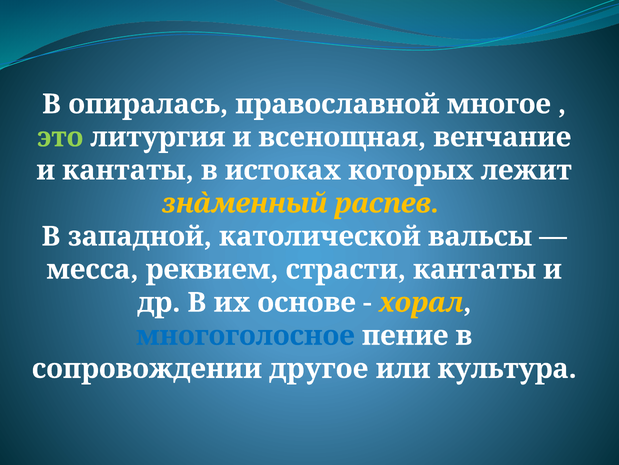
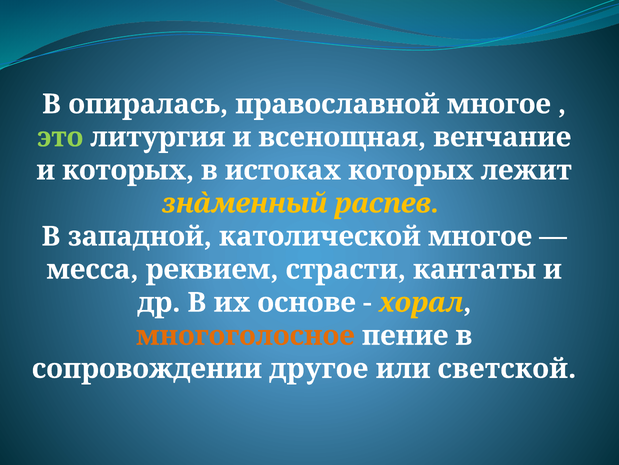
и кантаты: кантаты -> которых
католической вальсы: вальсы -> многое
многоголосное colour: blue -> orange
культура: культура -> светской
